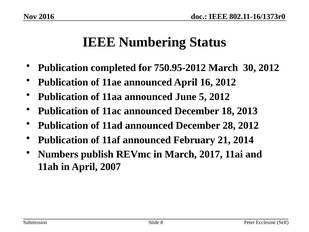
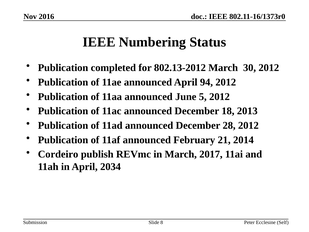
750.95-2012: 750.95-2012 -> 802.13-2012
16: 16 -> 94
Numbers: Numbers -> Cordeiro
2007: 2007 -> 2034
